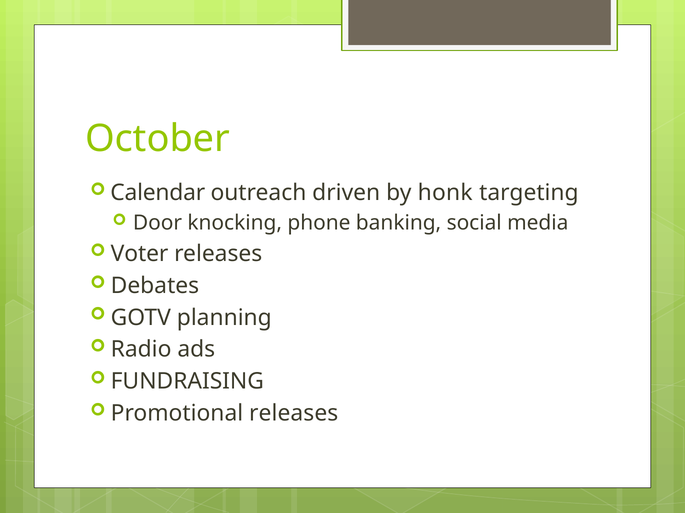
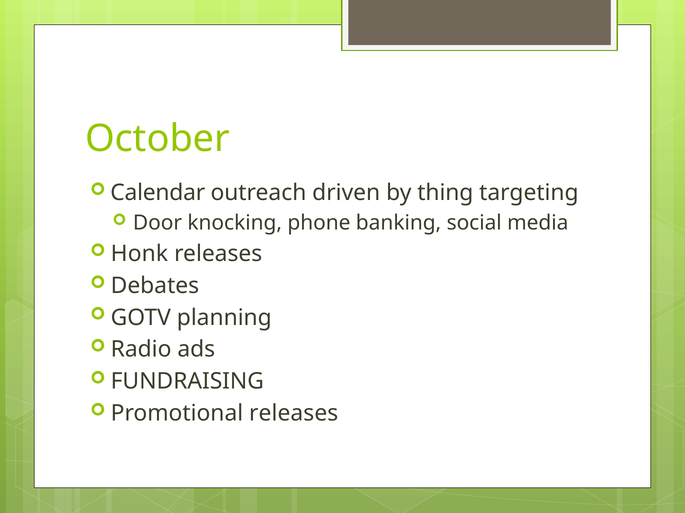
honk: honk -> thing
Voter: Voter -> Honk
